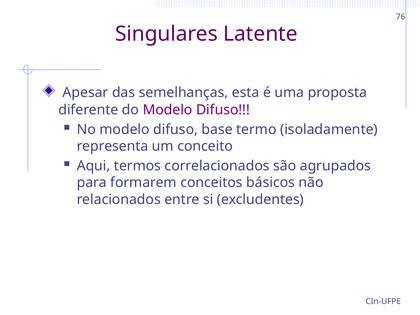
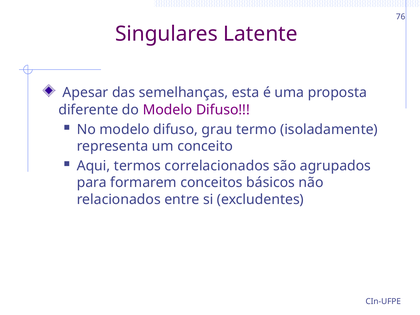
base: base -> grau
